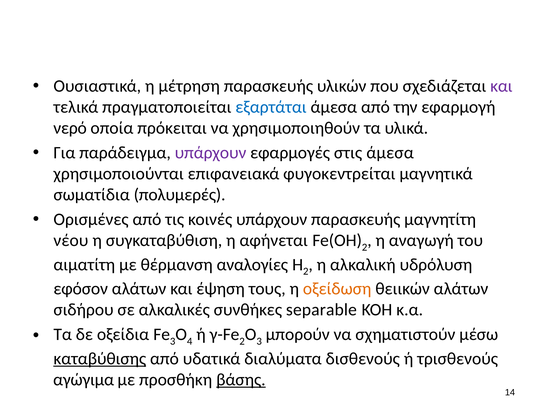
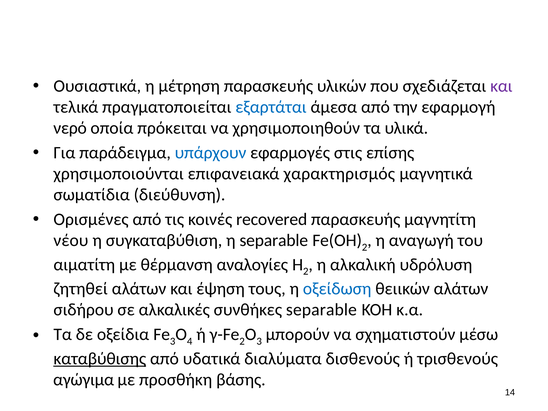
υπάρχουν at (211, 153) colour: purple -> blue
στις άμεσα: άμεσα -> επίσης
φυγοκεντρείται: φυγοκεντρείται -> χαρακτηρισμός
πολυμερές: πολυμερές -> διεύθυνση
κοινές υπάρχουν: υπάρχουν -> recovered
η αφήνεται: αφήνεται -> separable
εφόσον: εφόσον -> ζητηθεί
οξείδωση colour: orange -> blue
βάσης underline: present -> none
